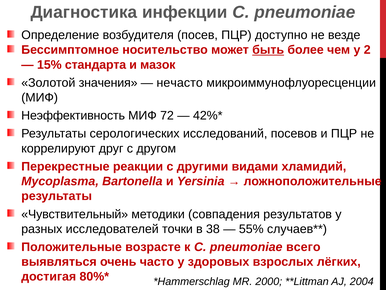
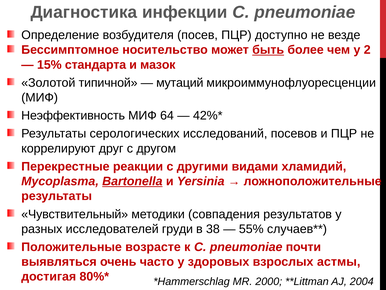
значения: значения -> типичной
нечасто: нечасто -> мутаций
72: 72 -> 64
Bartonella underline: none -> present
точки: точки -> груди
всего: всего -> почти
лёгких: лёгких -> астмы
